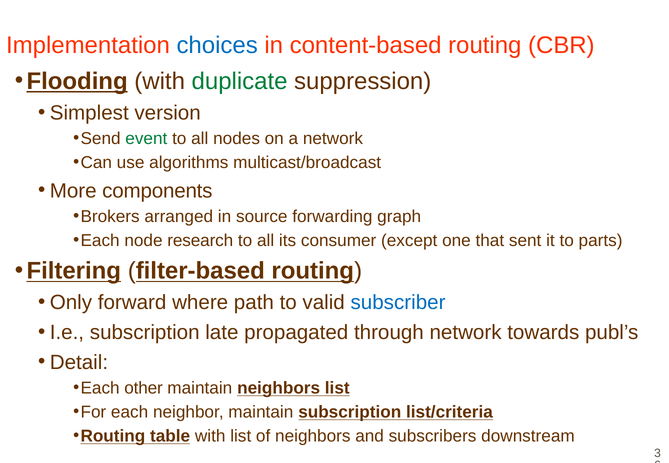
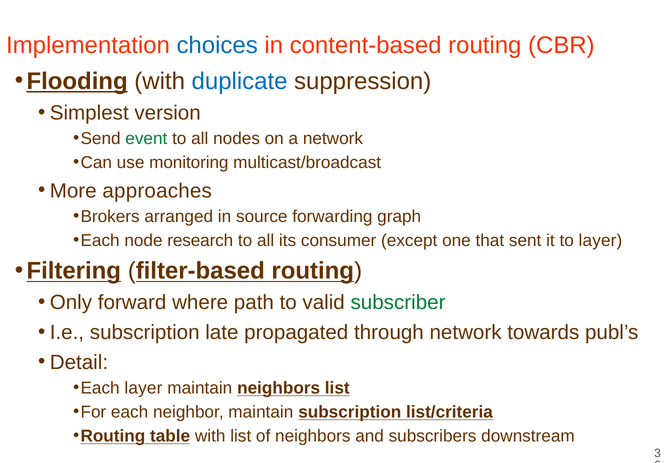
duplicate colour: green -> blue
algorithms: algorithms -> monitoring
components: components -> approaches
to parts: parts -> layer
subscriber colour: blue -> green
Each other: other -> layer
